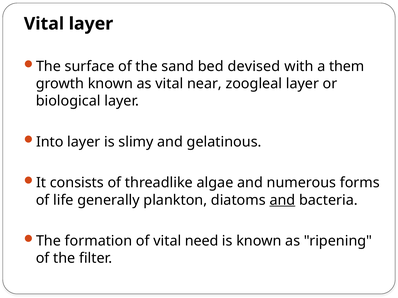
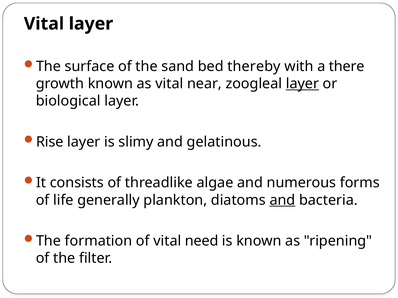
devised: devised -> thereby
them: them -> there
layer at (302, 84) underline: none -> present
Into: Into -> Rise
